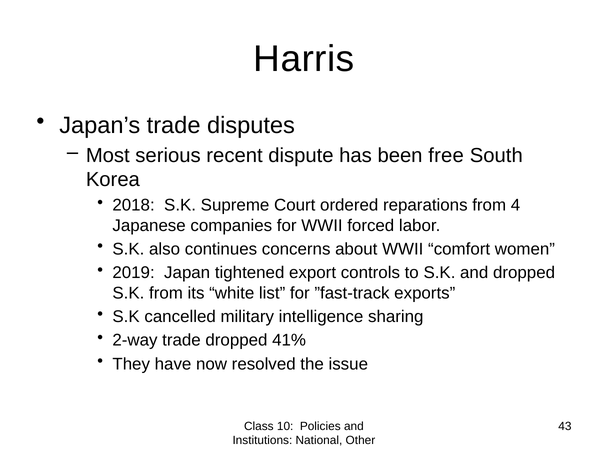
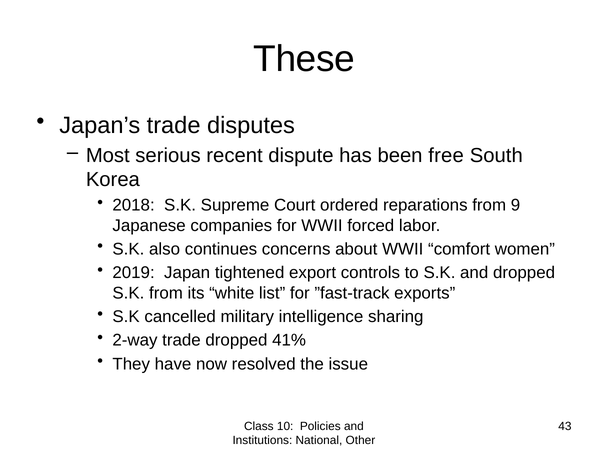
Harris: Harris -> These
4: 4 -> 9
